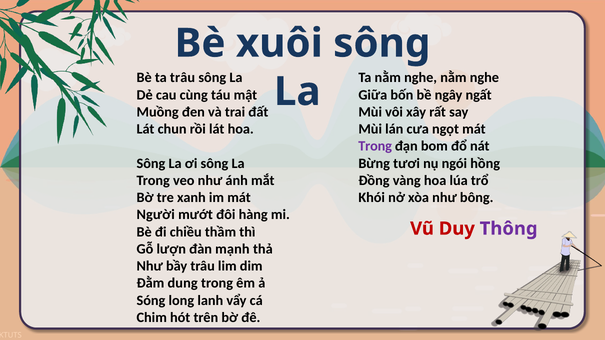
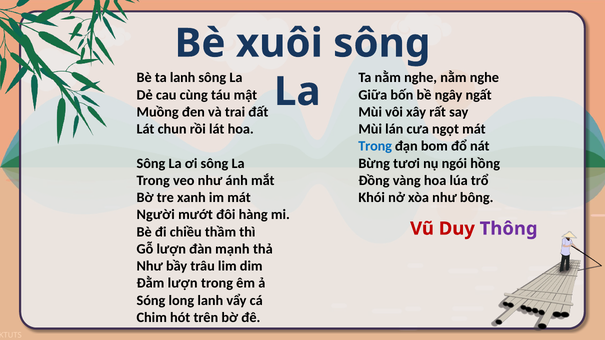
ta trâu: trâu -> lanh
Trong at (375, 146) colour: purple -> blue
Đằm dung: dung -> lượn
